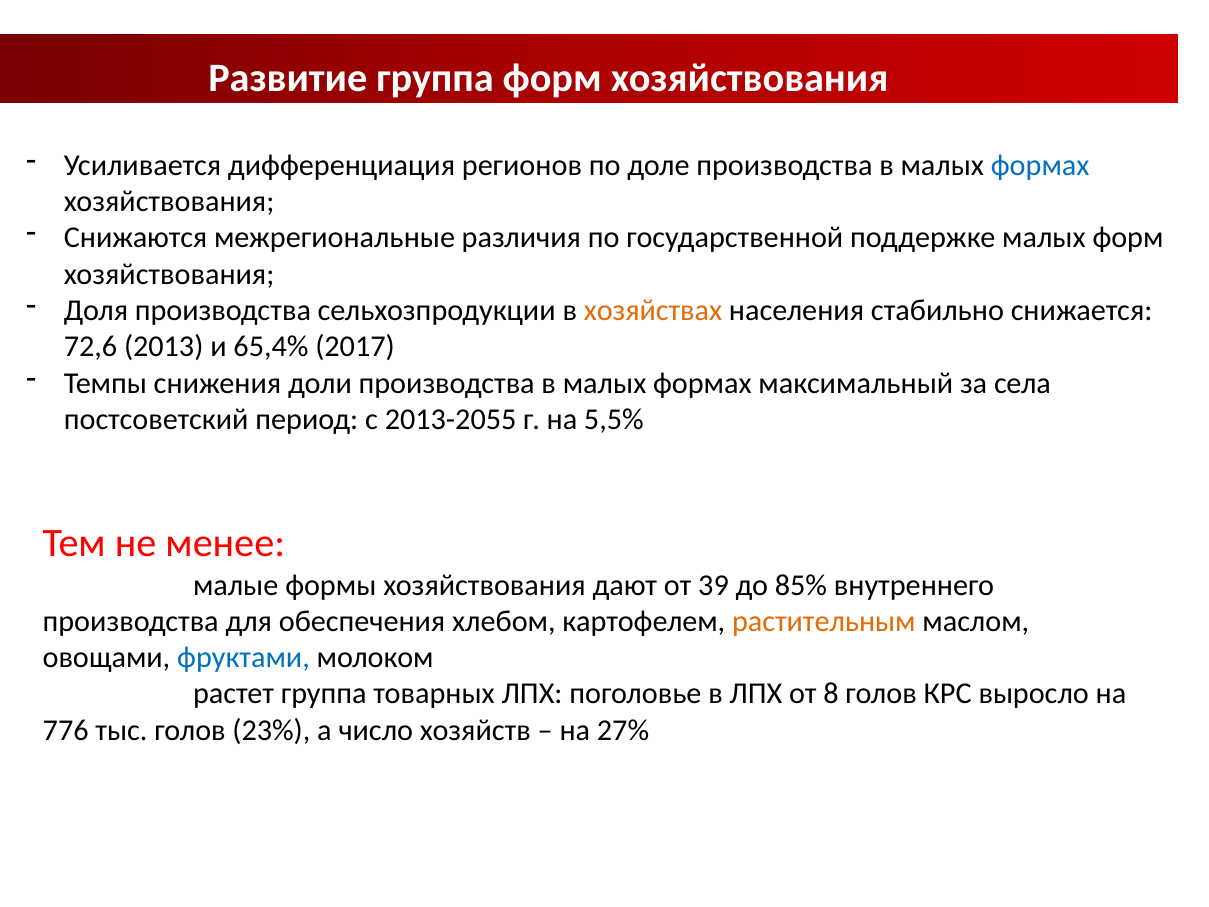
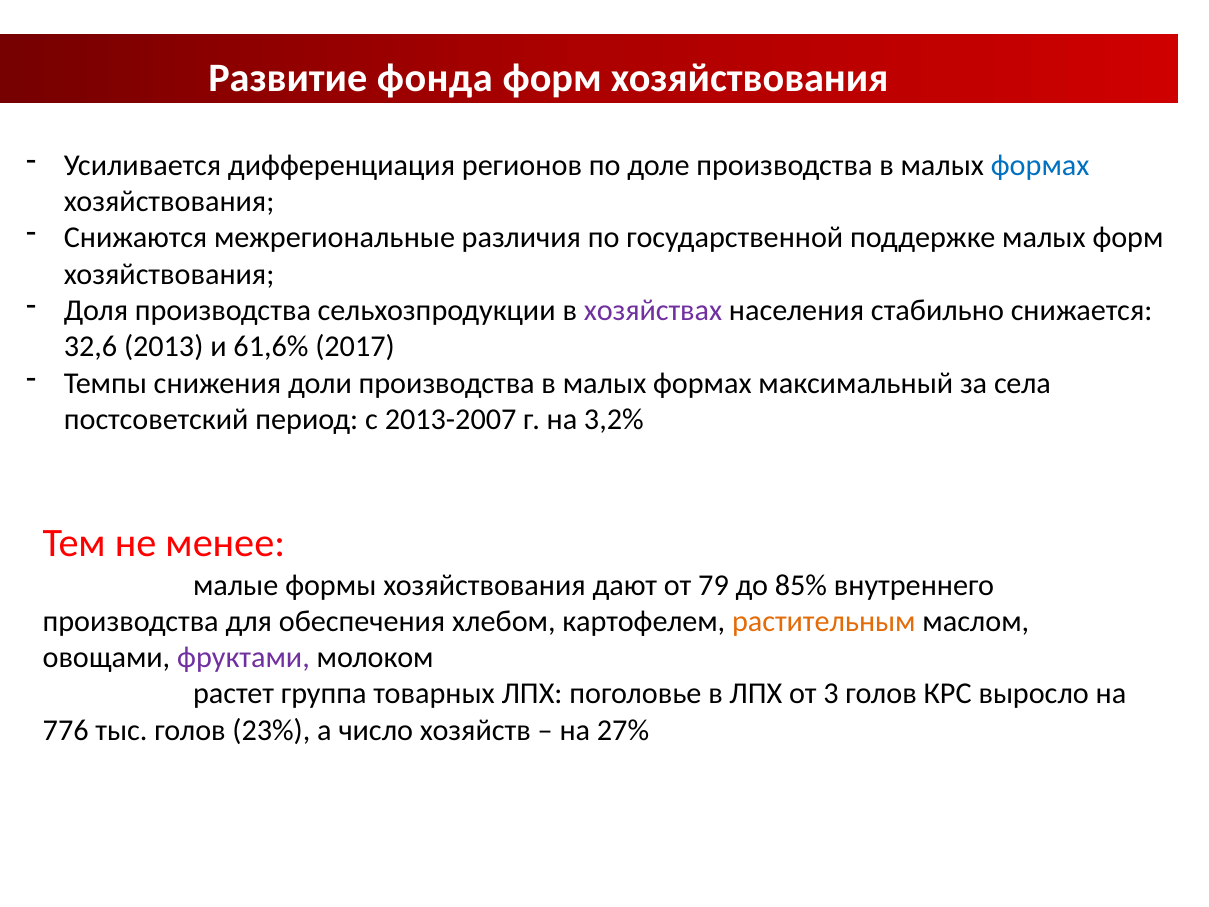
Развитие группа: группа -> фонда
хозяйствах colour: orange -> purple
72,6: 72,6 -> 32,6
65,4%: 65,4% -> 61,6%
2013-2055: 2013-2055 -> 2013-2007
5,5%: 5,5% -> 3,2%
39: 39 -> 79
фруктами colour: blue -> purple
8: 8 -> 3
